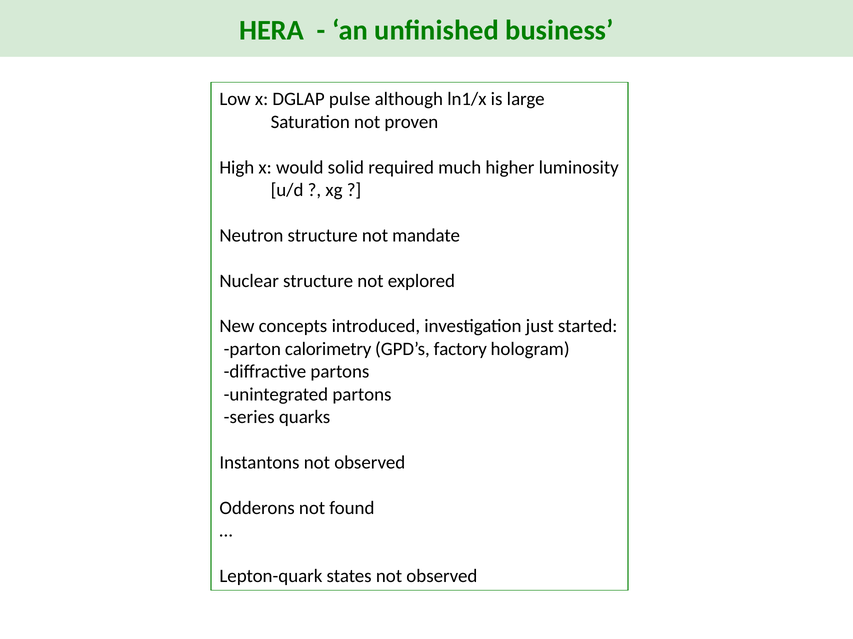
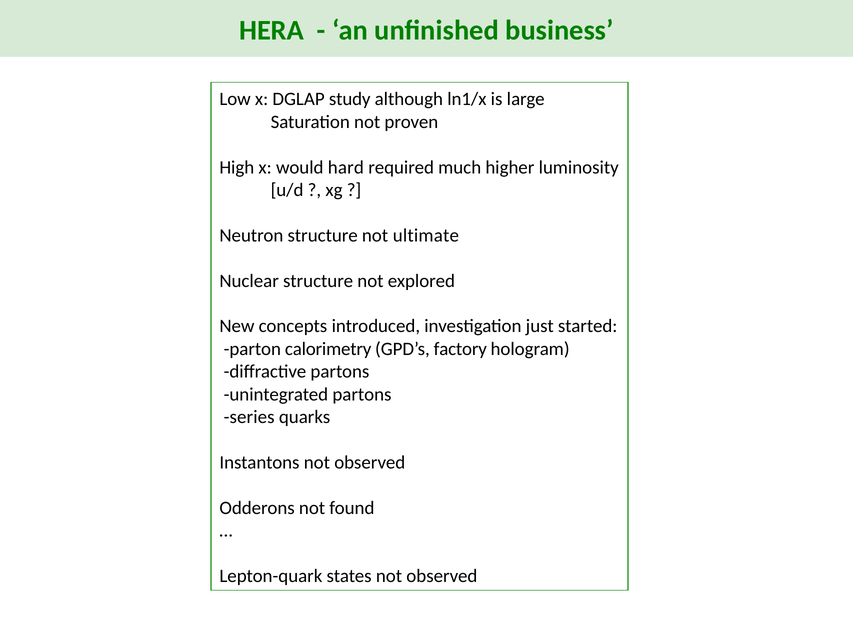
pulse: pulse -> study
solid: solid -> hard
mandate: mandate -> ultimate
